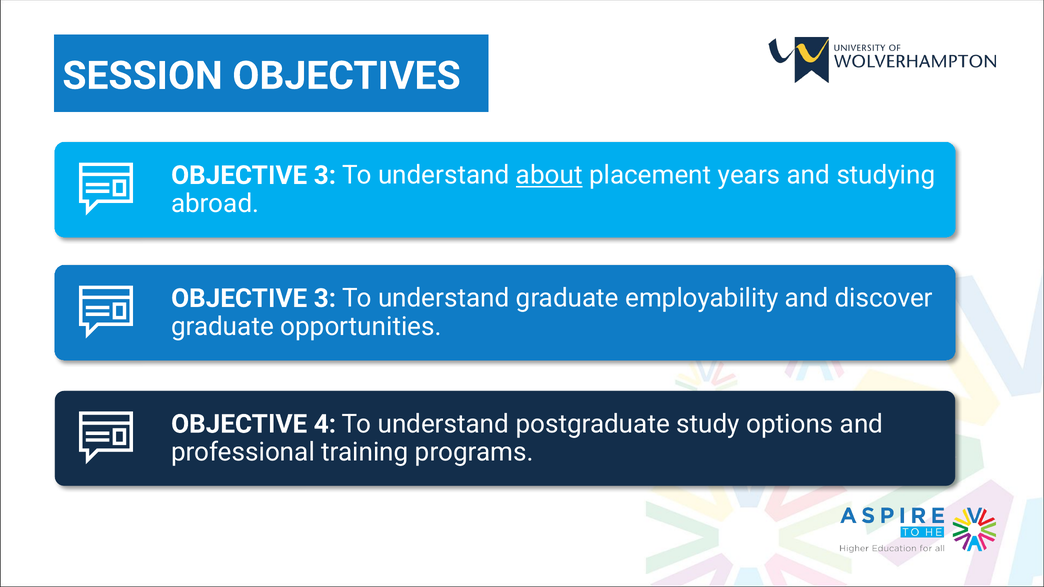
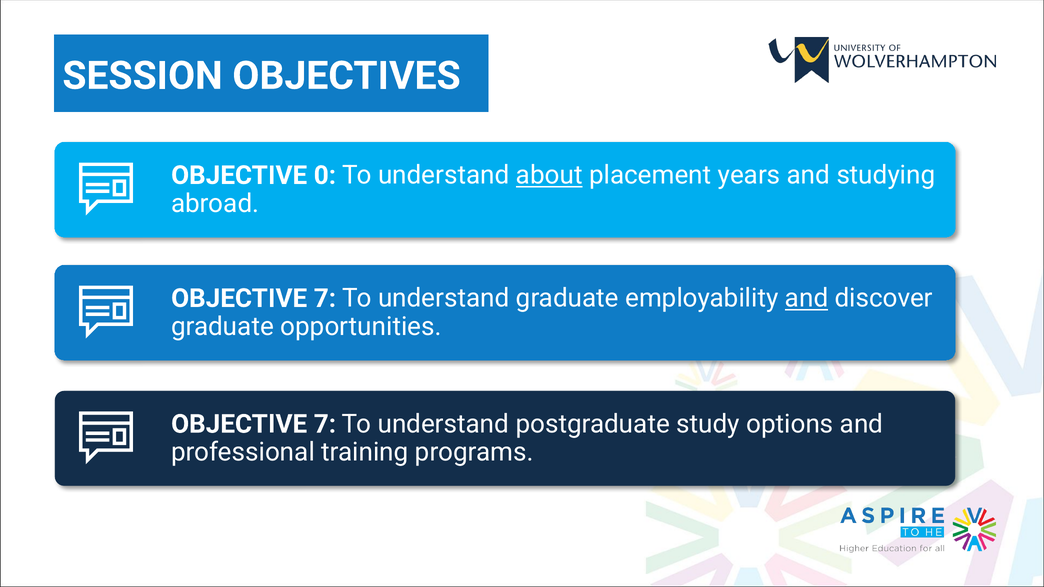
3 at (325, 175): 3 -> 0
3 at (325, 298): 3 -> 7
and at (807, 298) underline: none -> present
4 at (325, 424): 4 -> 7
